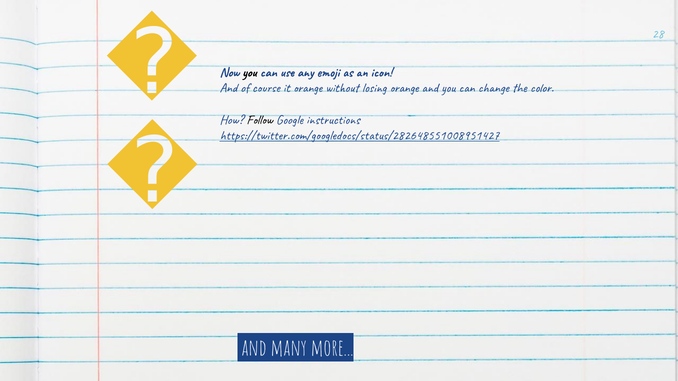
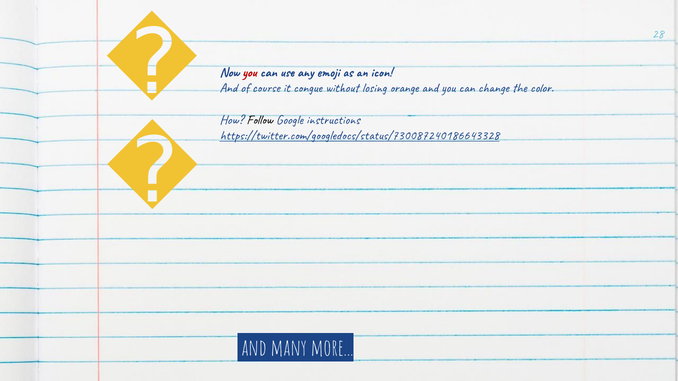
you at (250, 72) colour: black -> red
it orange: orange -> congue
https://twitter.com/googledocs/status/282648551008951427: https://twitter.com/googledocs/status/282648551008951427 -> https://twitter.com/googledocs/status/730087240186643328
